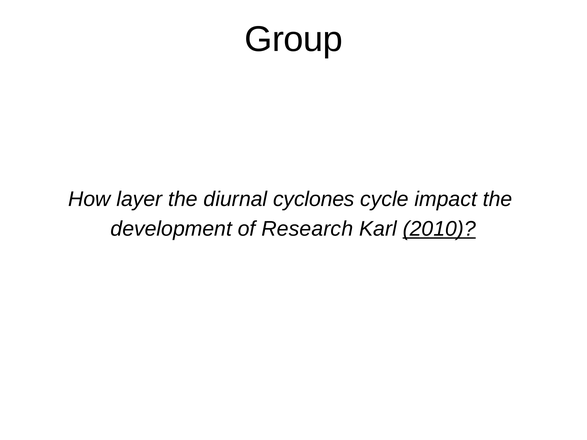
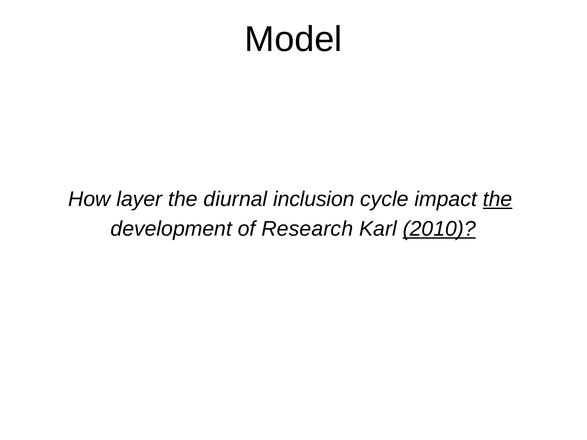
Group: Group -> Model
cyclones: cyclones -> inclusion
the at (498, 199) underline: none -> present
